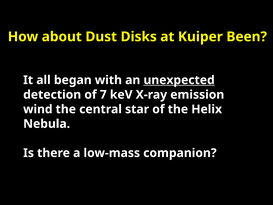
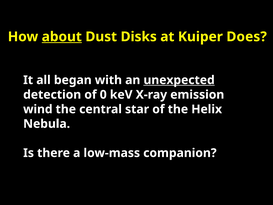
about underline: none -> present
Been: Been -> Does
7: 7 -> 0
